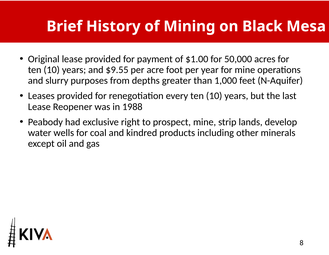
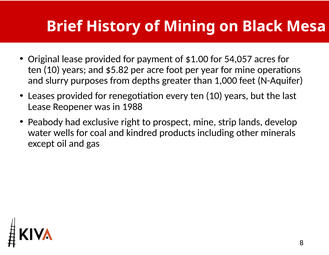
50,000: 50,000 -> 54,057
$9.55: $9.55 -> $5.82
